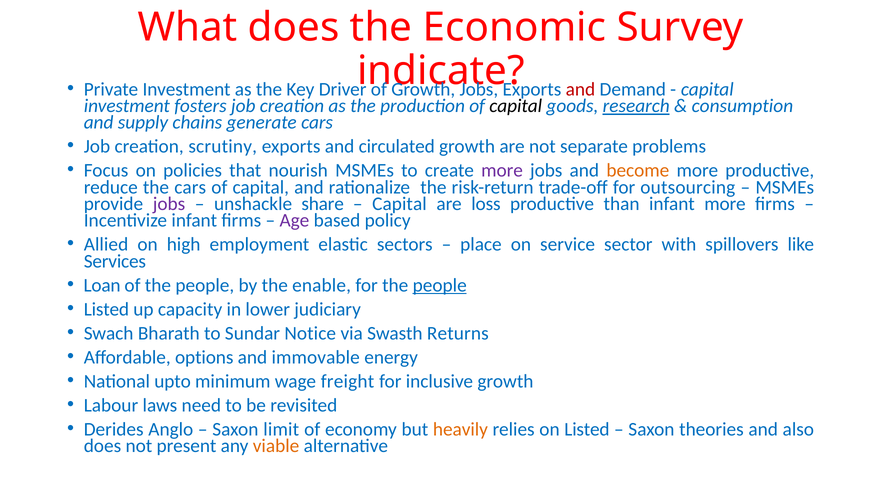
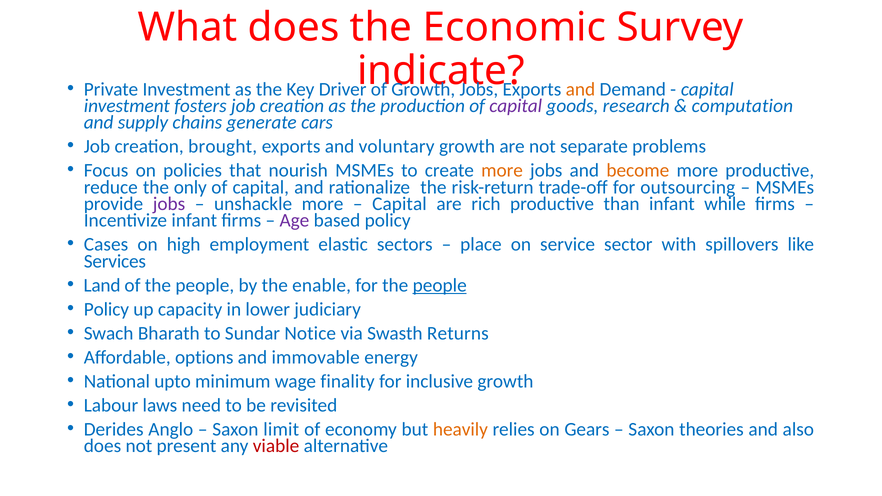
and at (580, 89) colour: red -> orange
capital at (516, 106) colour: black -> purple
research underline: present -> none
consumption: consumption -> computation
scrutiny: scrutiny -> brought
circulated: circulated -> voluntary
more at (502, 171) colour: purple -> orange
the cars: cars -> only
unshackle share: share -> more
loss: loss -> rich
infant more: more -> while
Allied: Allied -> Cases
Loan: Loan -> Land
Listed at (106, 309): Listed -> Policy
freight: freight -> finality
on Listed: Listed -> Gears
viable colour: orange -> red
